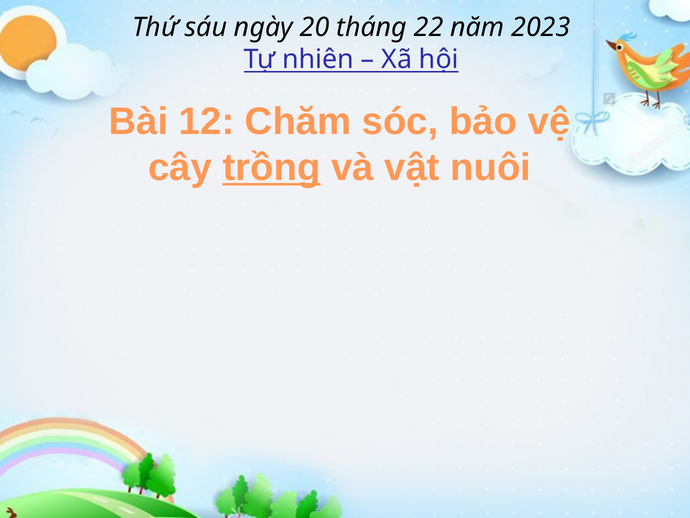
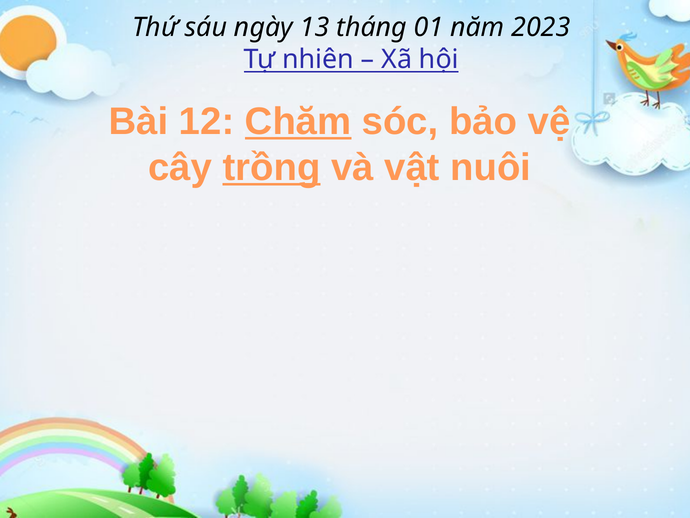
20: 20 -> 13
22: 22 -> 01
Chăm underline: none -> present
